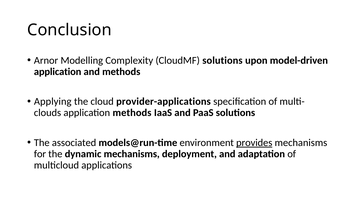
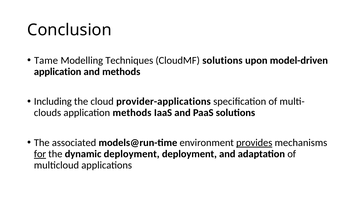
Arnor: Arnor -> Tame
Complexity: Complexity -> Techniques
Applying: Applying -> Including
for underline: none -> present
dynamic mechanisms: mechanisms -> deployment
